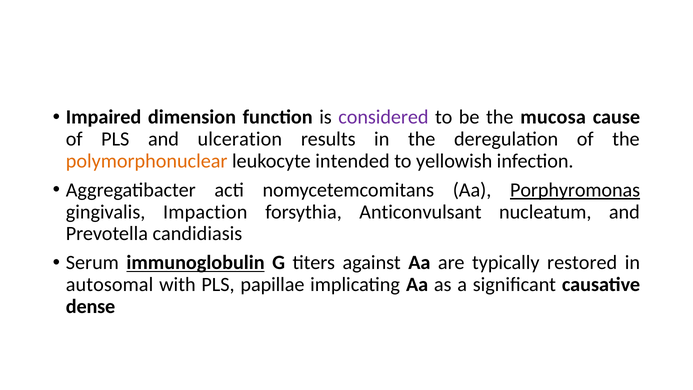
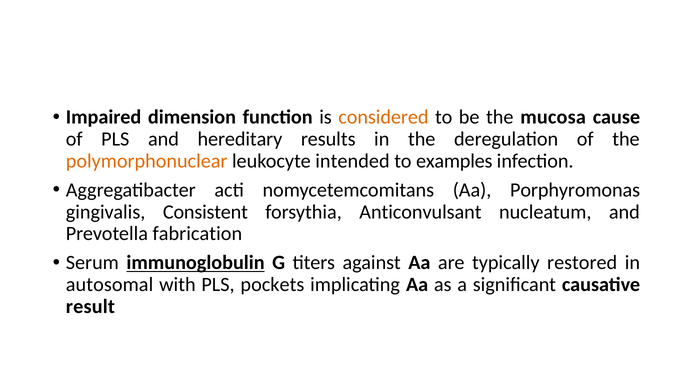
considered colour: purple -> orange
ulceration: ulceration -> hereditary
yellowish: yellowish -> examples
Porphyromonas underline: present -> none
Impaction: Impaction -> Consistent
candidiasis: candidiasis -> fabrication
papillae: papillae -> pockets
dense: dense -> result
